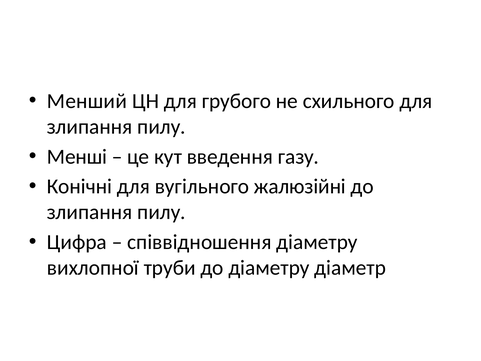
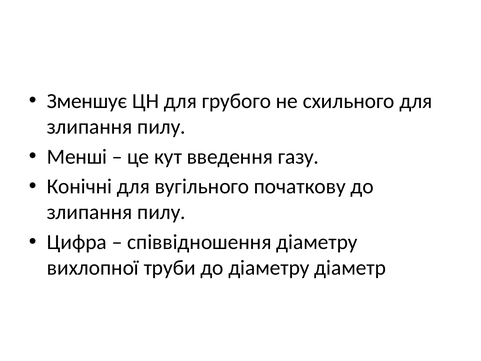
Менший: Менший -> Зменшує
жалюзійні: жалюзійні -> початкову
